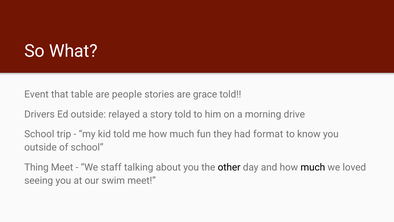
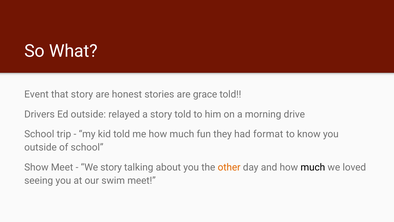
that table: table -> story
people: people -> honest
Thing: Thing -> Show
We staff: staff -> story
other colour: black -> orange
